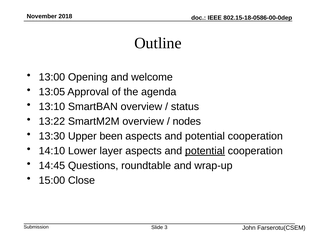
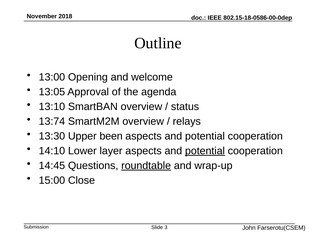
13:22: 13:22 -> 13:74
nodes: nodes -> relays
roundtable underline: none -> present
